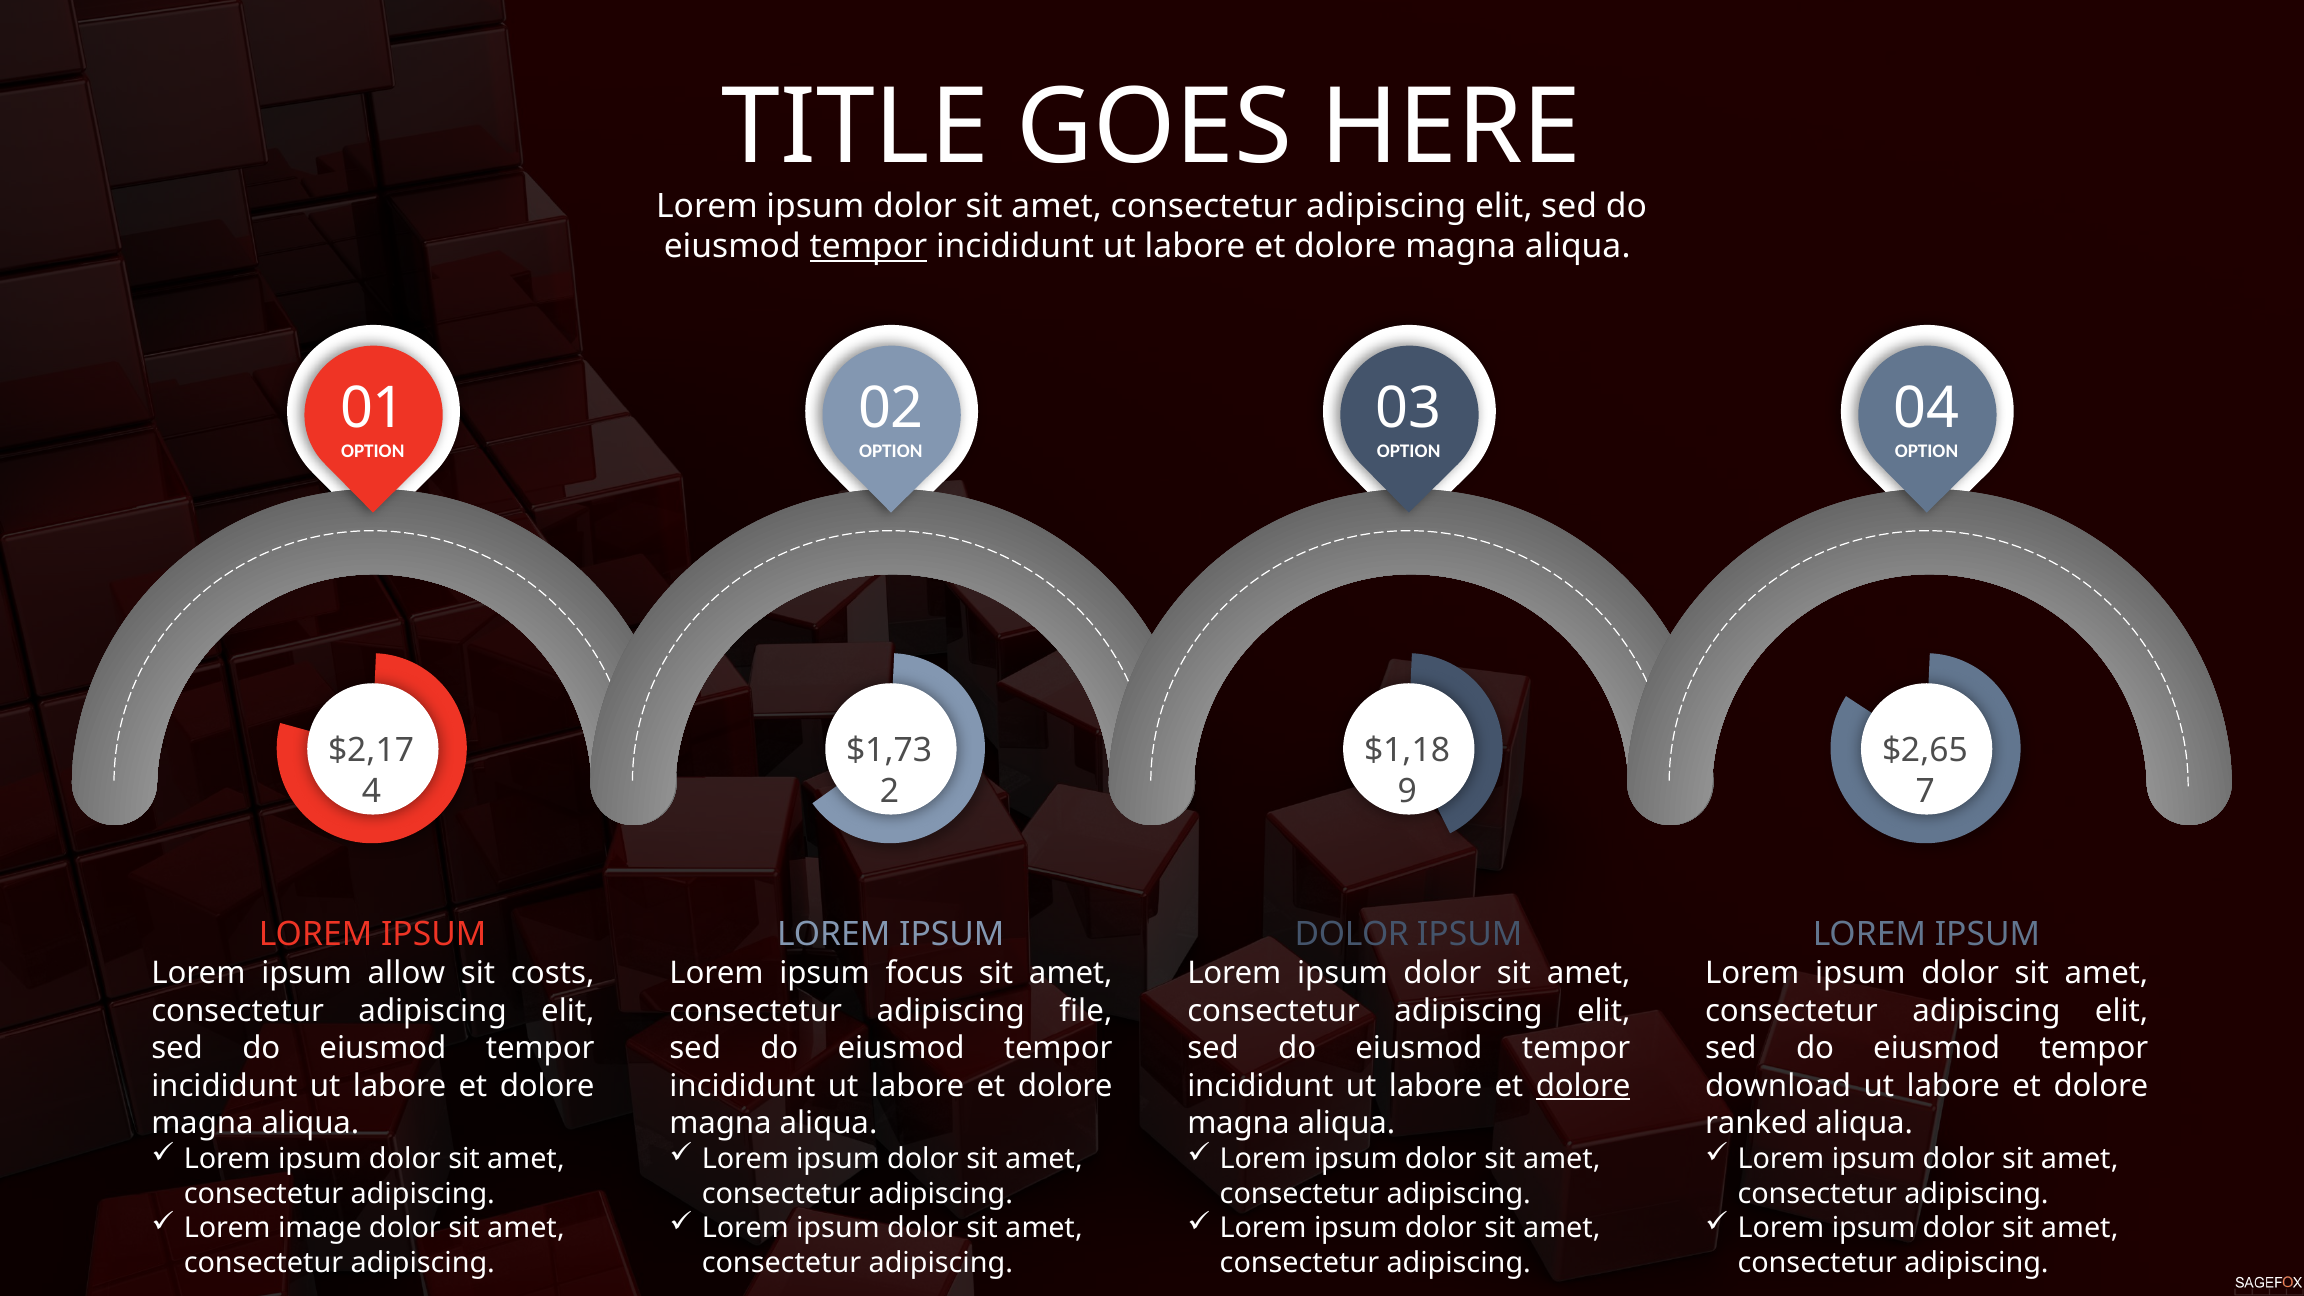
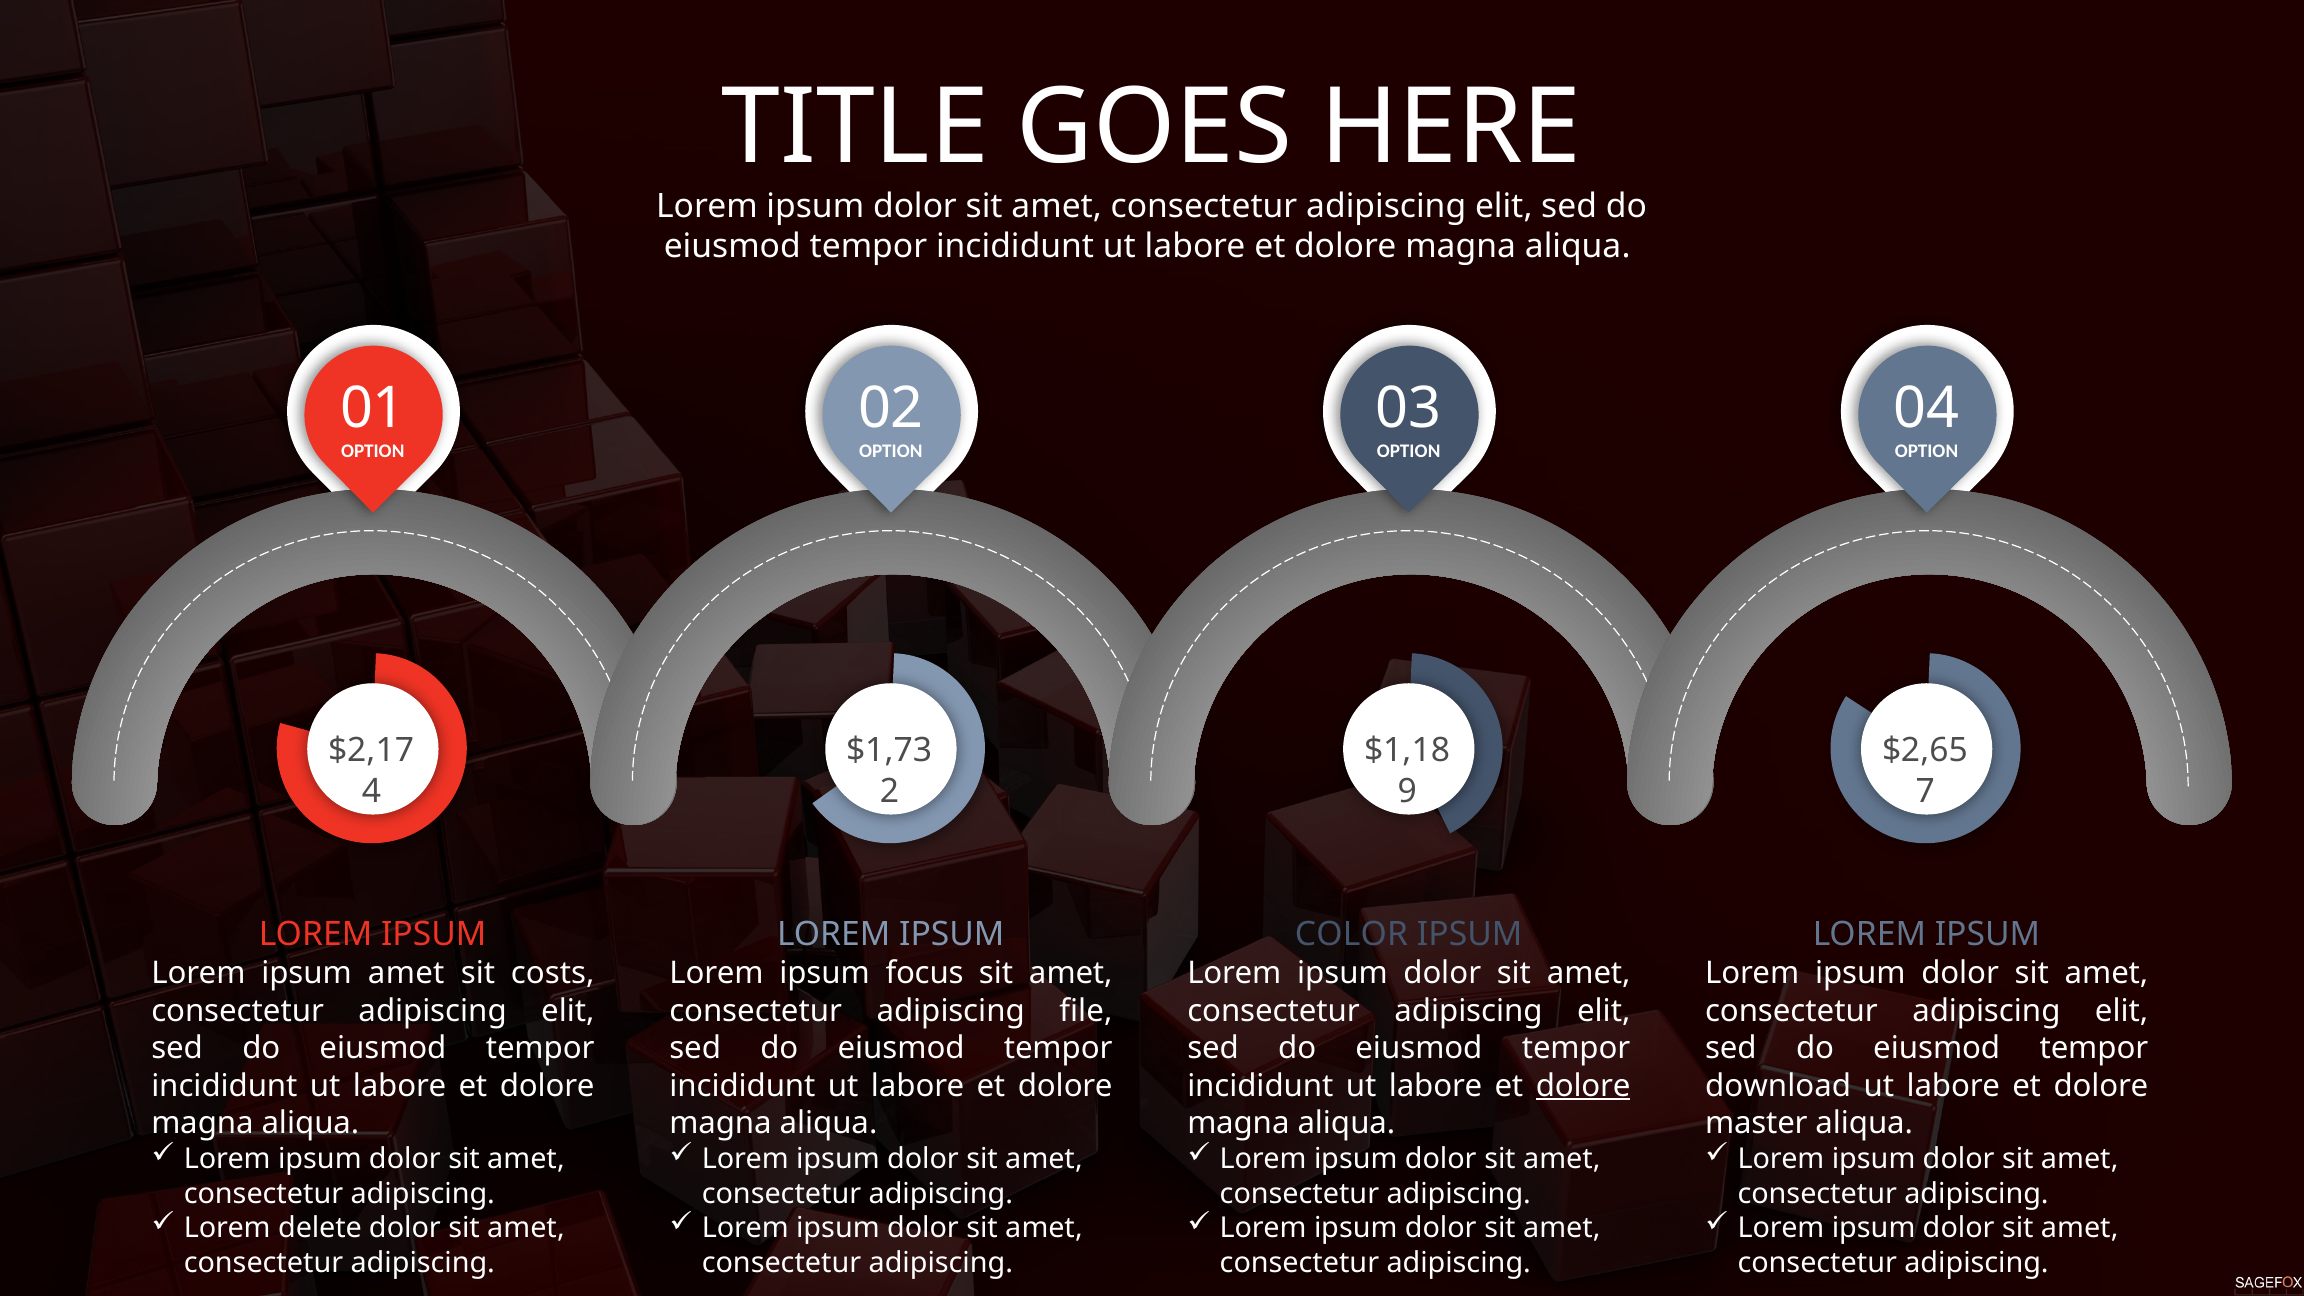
tempor at (868, 247) underline: present -> none
DOLOR at (1352, 935): DOLOR -> COLOR
ipsum allow: allow -> amet
ranked: ranked -> master
image: image -> delete
